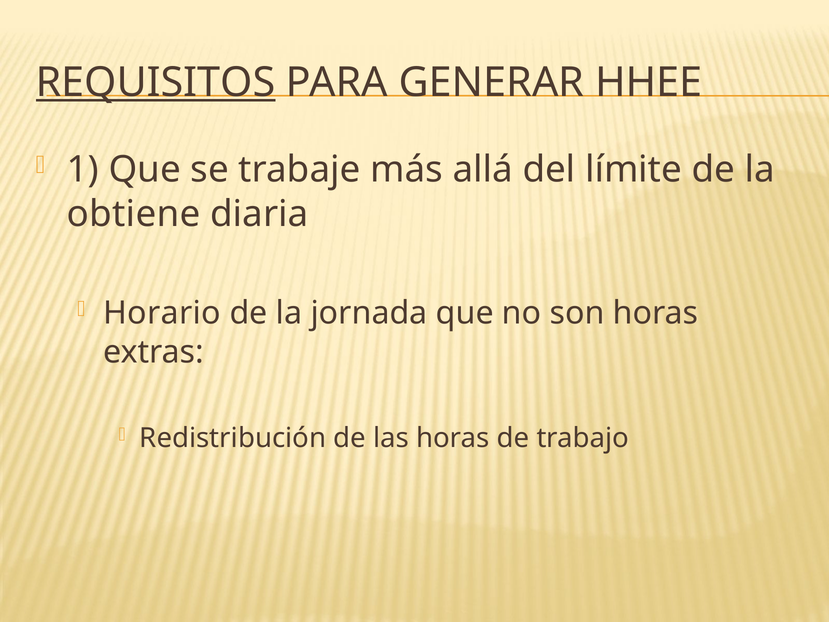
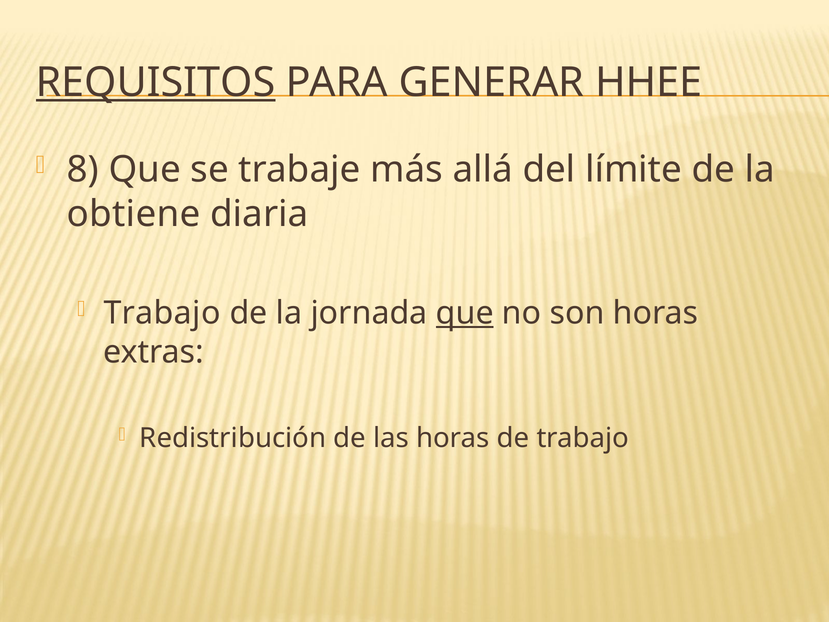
1: 1 -> 8
Horario at (162, 313): Horario -> Trabajo
que at (465, 313) underline: none -> present
